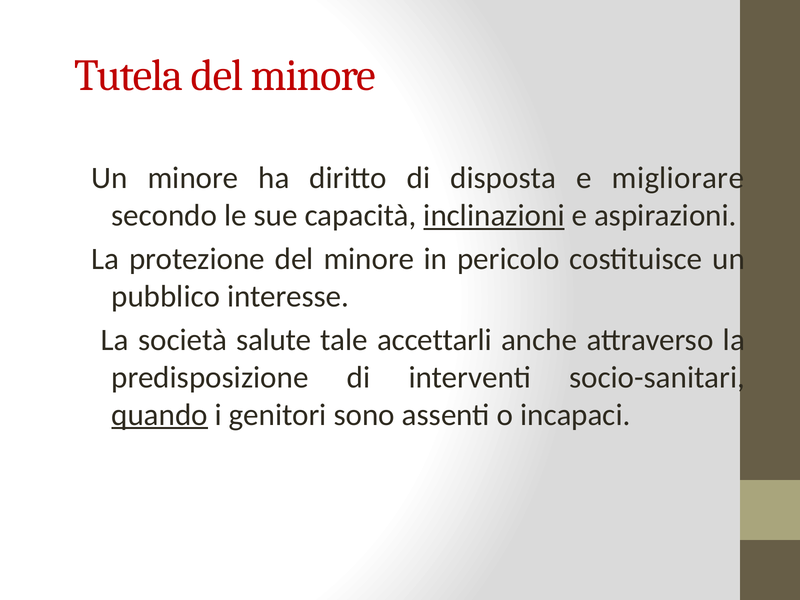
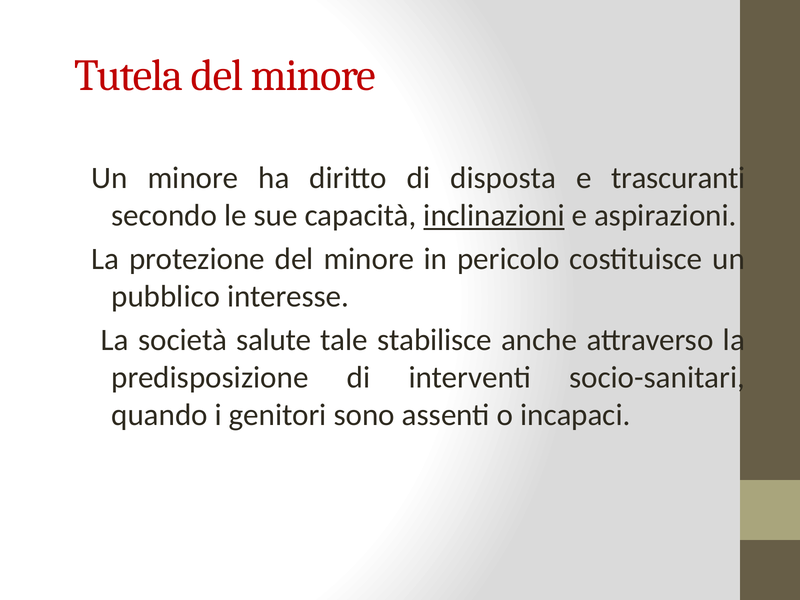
migliorare: migliorare -> trascuranti
accettarli: accettarli -> stabilisce
quando underline: present -> none
